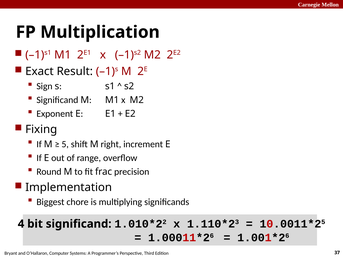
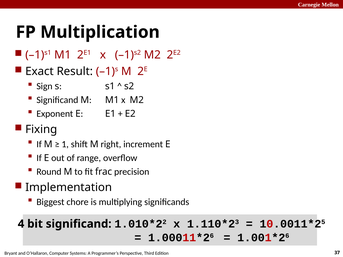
5: 5 -> 1
